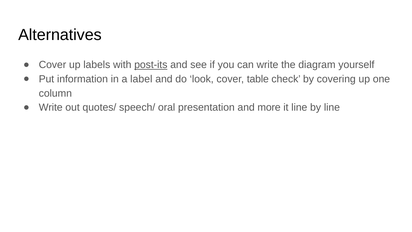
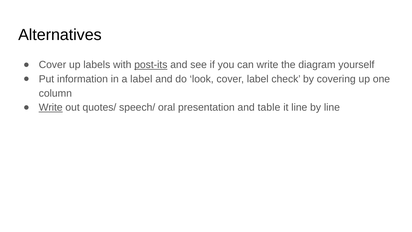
cover table: table -> label
Write at (51, 107) underline: none -> present
more: more -> table
